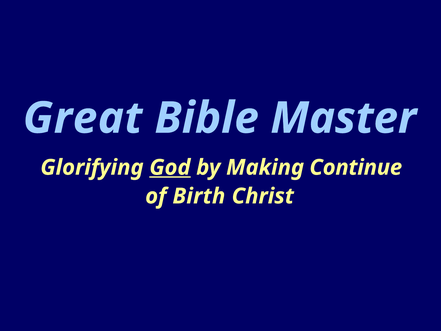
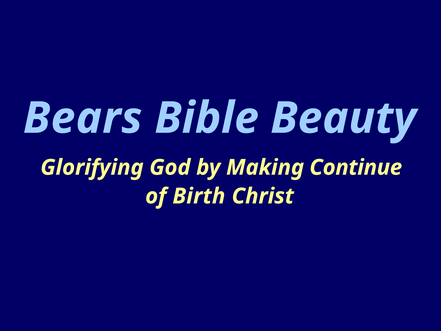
Great: Great -> Bears
Master: Master -> Beauty
God underline: present -> none
